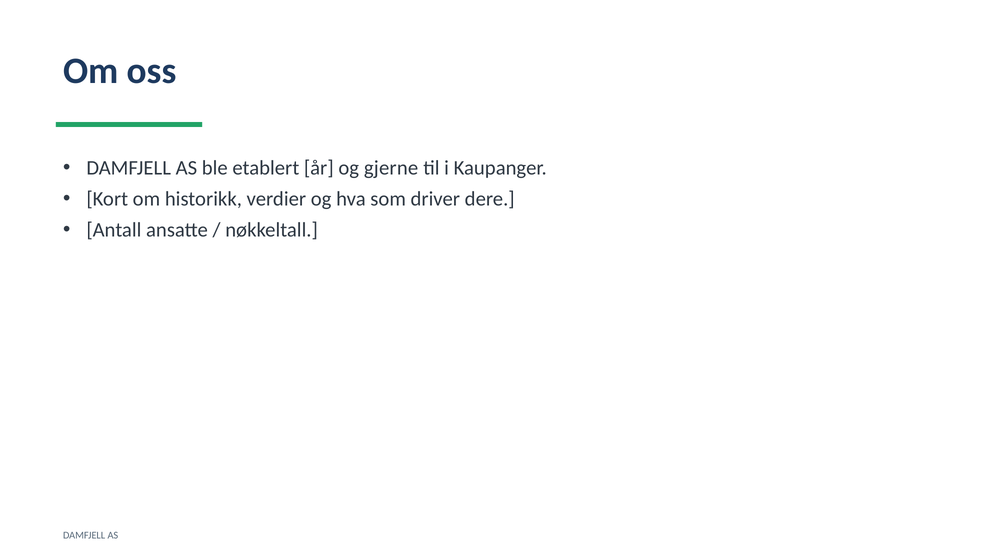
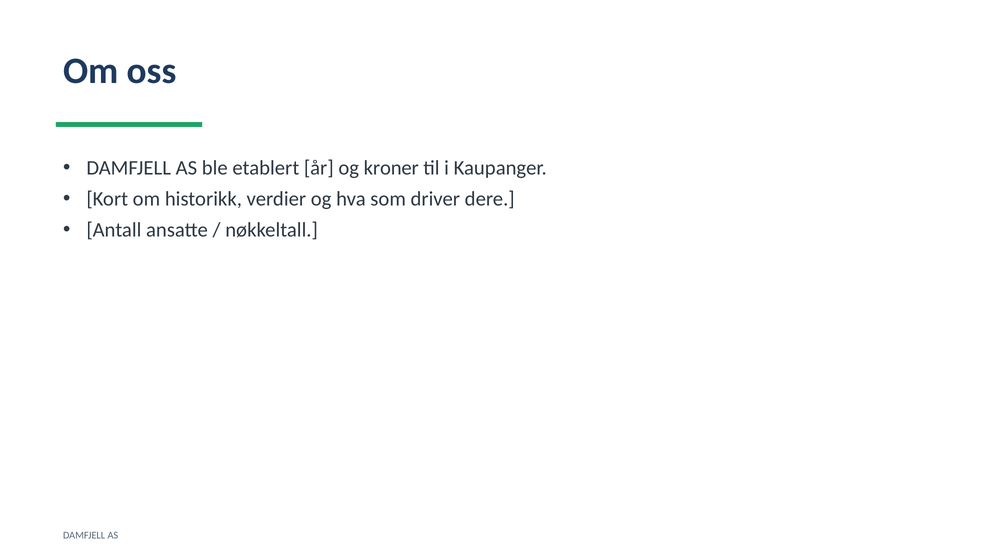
gjerne: gjerne -> kroner
